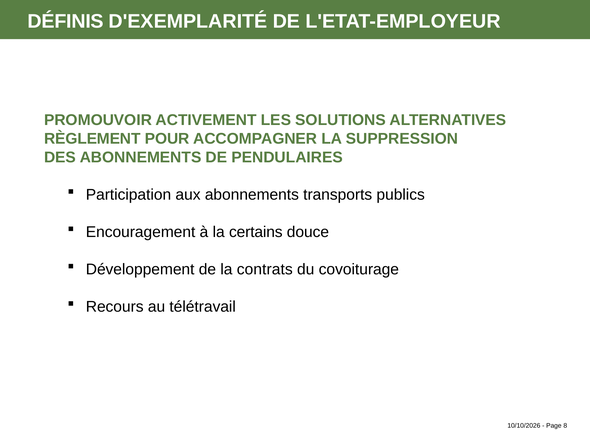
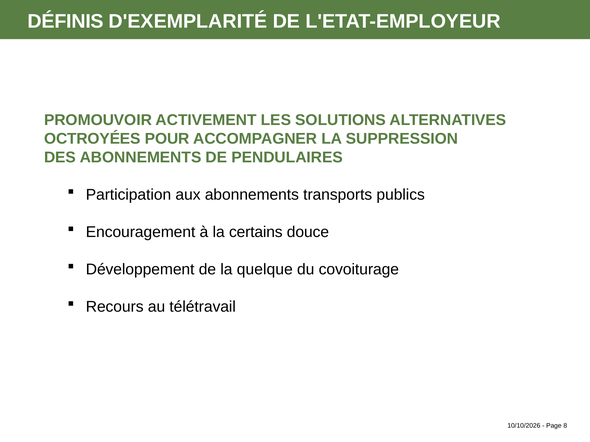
RÈGLEMENT: RÈGLEMENT -> OCTROYÉES
contrats: contrats -> quelque
